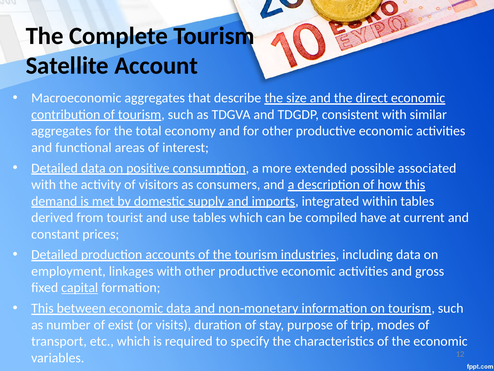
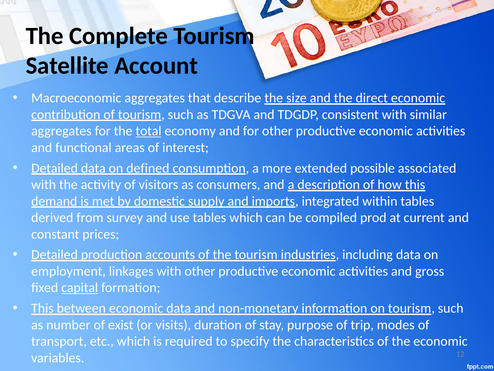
total underline: none -> present
positive: positive -> defined
tourist: tourist -> survey
have: have -> prod
